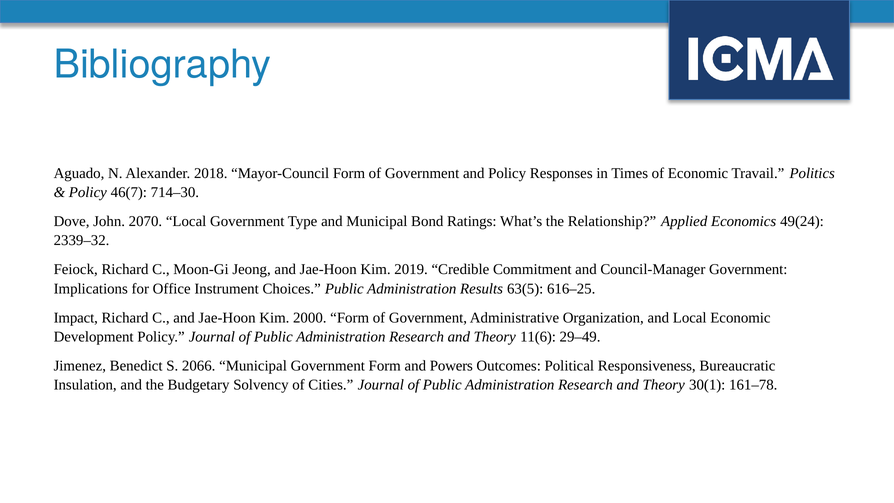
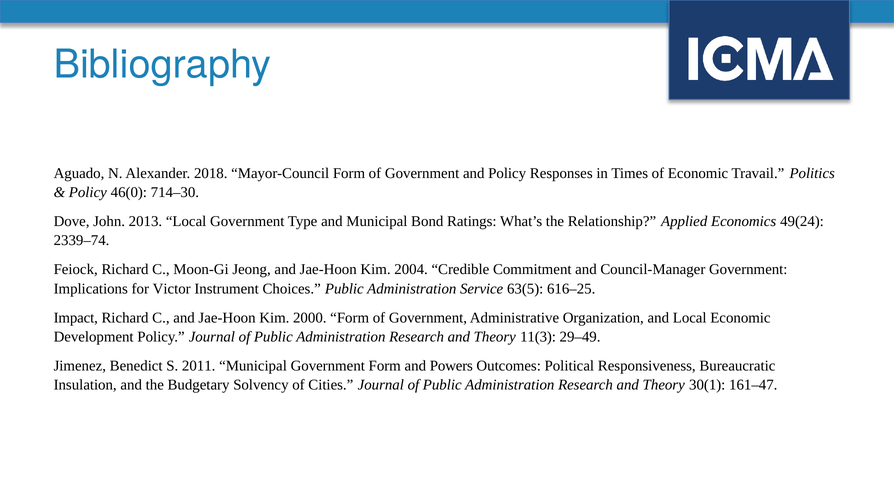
46(7: 46(7 -> 46(0
2070: 2070 -> 2013
2339–32: 2339–32 -> 2339–74
2019: 2019 -> 2004
Office: Office -> Victor
Results: Results -> Service
11(6: 11(6 -> 11(3
2066: 2066 -> 2011
161–78: 161–78 -> 161–47
